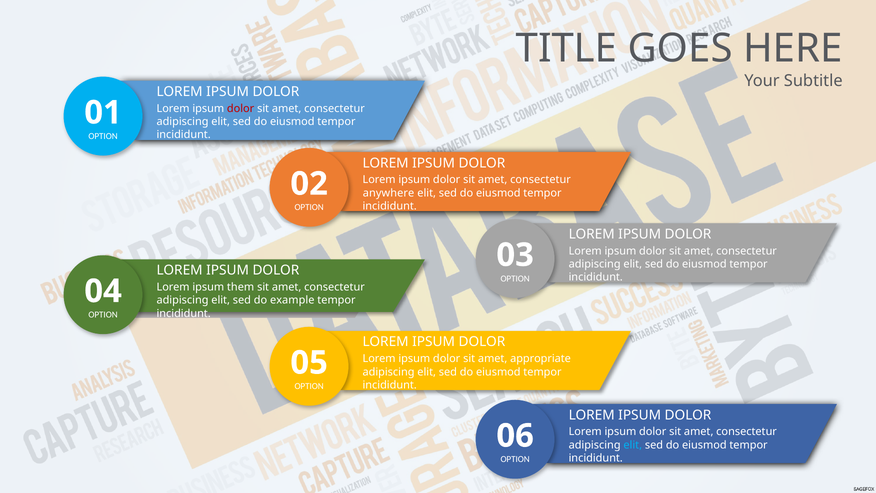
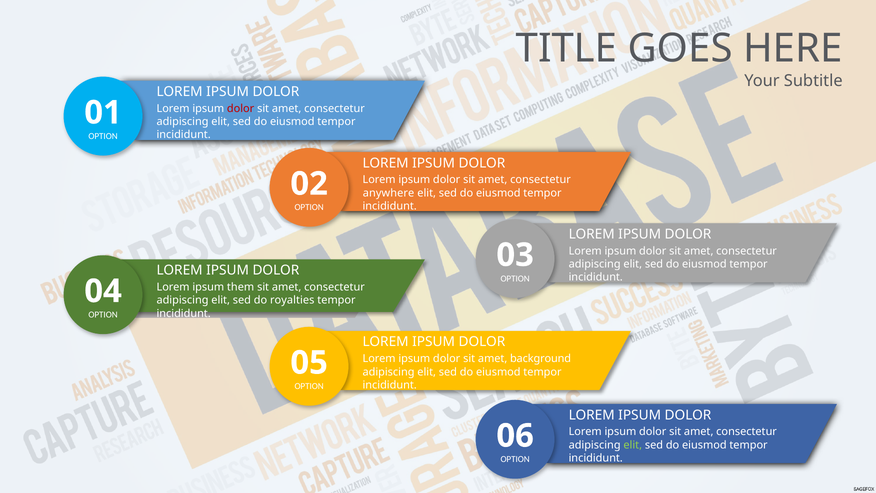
example: example -> royalties
appropriate: appropriate -> background
elit at (633, 445) colour: light blue -> light green
